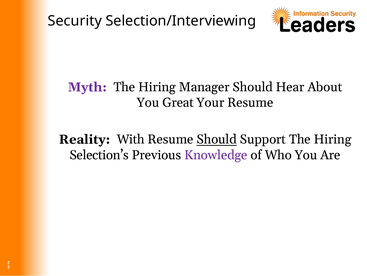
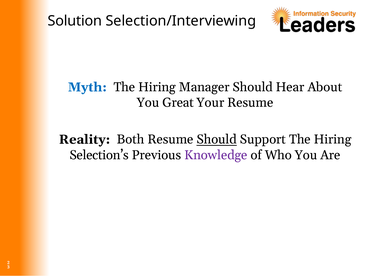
Security: Security -> Solution
Myth colour: purple -> blue
With: With -> Both
